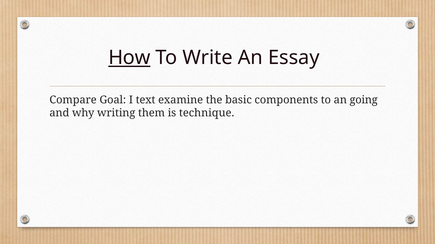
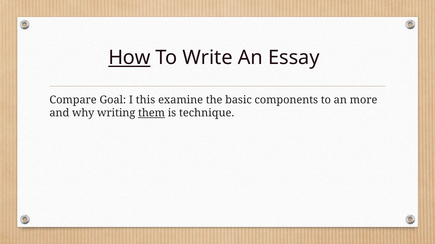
text: text -> this
going: going -> more
them underline: none -> present
